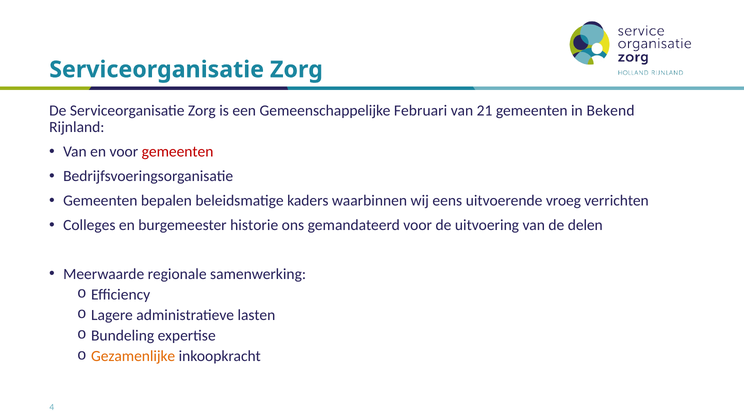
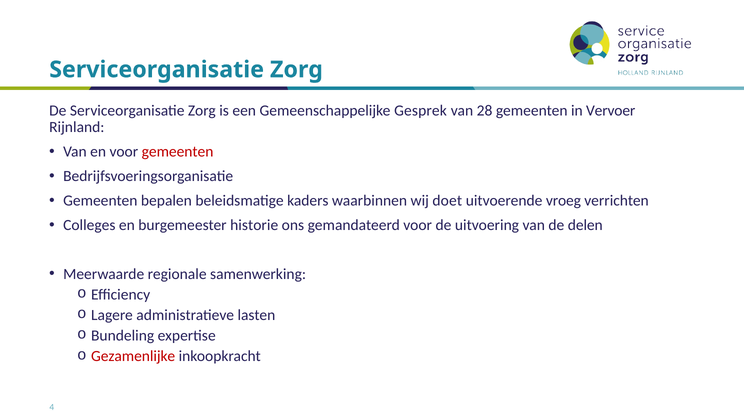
Februari: Februari -> Gesprek
21: 21 -> 28
Bekend: Bekend -> Vervoer
eens: eens -> doet
Gezamenlijke colour: orange -> red
